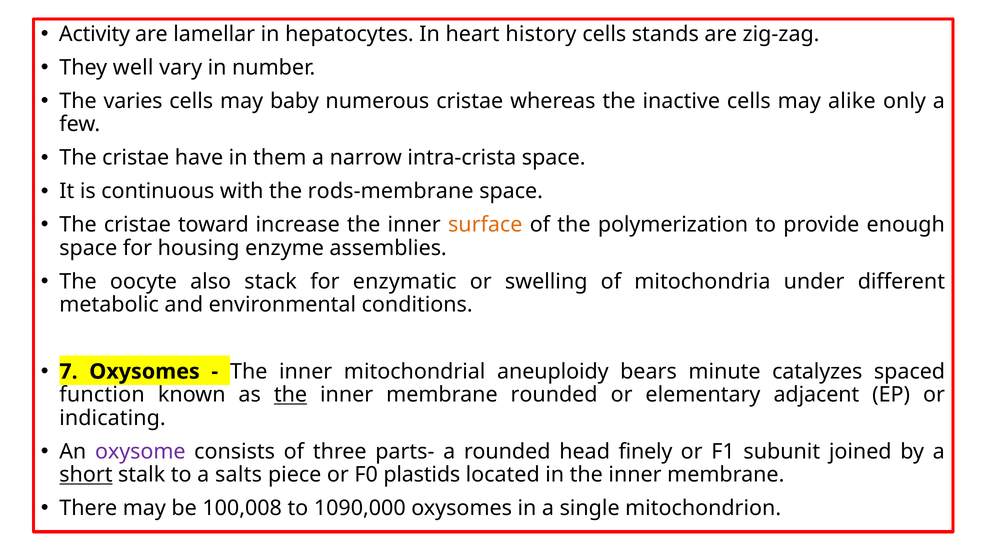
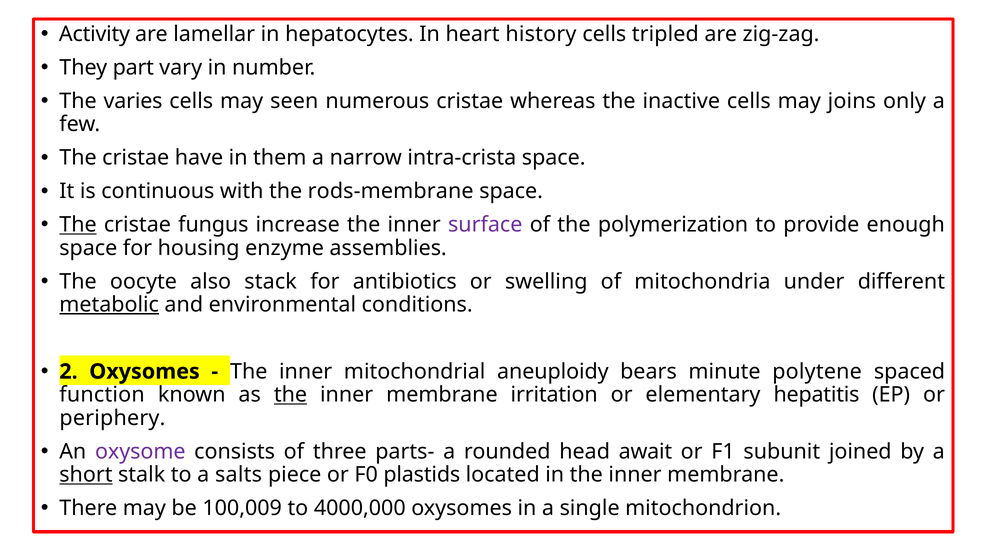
stands: stands -> tripled
well: well -> part
baby: baby -> seen
alike: alike -> joins
The at (78, 225) underline: none -> present
toward: toward -> fungus
surface colour: orange -> purple
enzymatic: enzymatic -> antibiotics
metabolic underline: none -> present
7: 7 -> 2
catalyzes: catalyzes -> polytene
membrane rounded: rounded -> irritation
adjacent: adjacent -> hepatitis
indicating: indicating -> periphery
finely: finely -> await
100,008: 100,008 -> 100,009
1090,000: 1090,000 -> 4000,000
